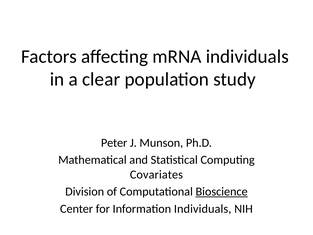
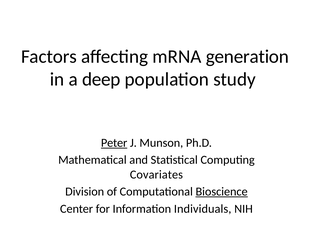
mRNA individuals: individuals -> generation
clear: clear -> deep
Peter underline: none -> present
